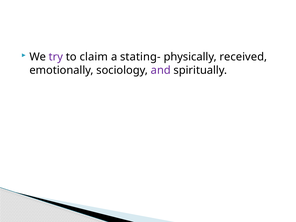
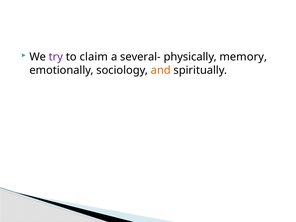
stating-: stating- -> several-
received: received -> memory
and colour: purple -> orange
